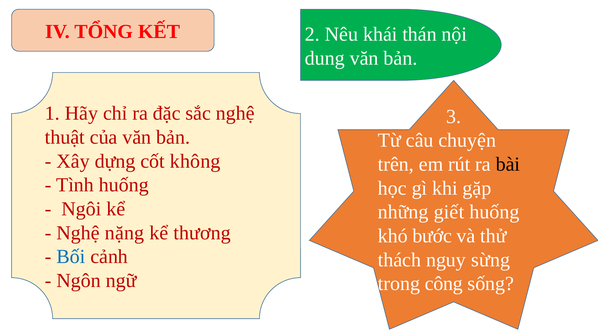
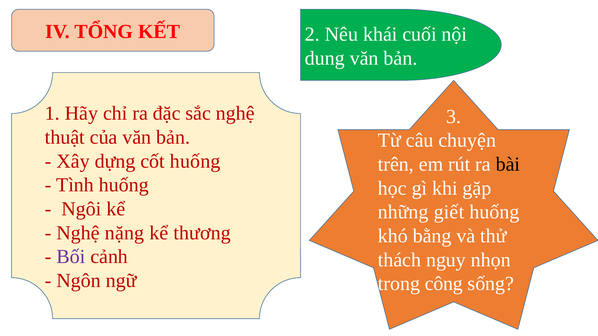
thán: thán -> cuối
cốt không: không -> huống
bước: bước -> bằng
Bối colour: blue -> purple
sừng: sừng -> nhọn
